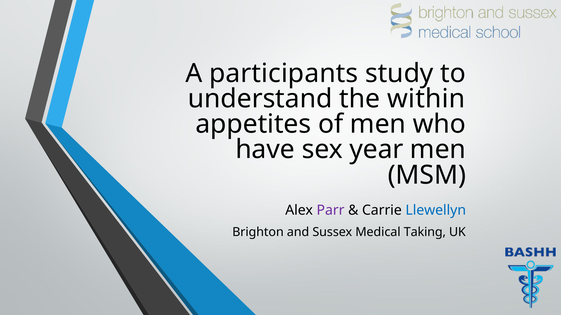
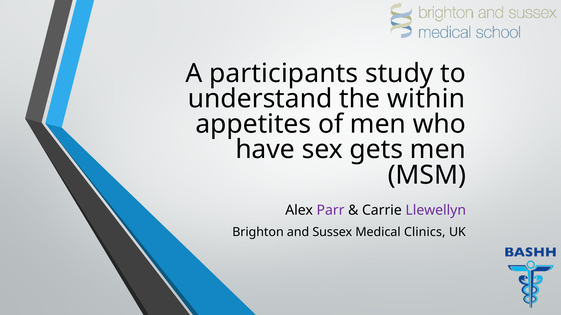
year: year -> gets
Llewellyn colour: blue -> purple
Taking: Taking -> Clinics
